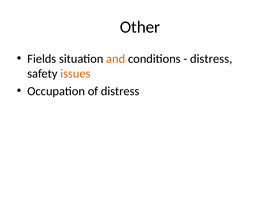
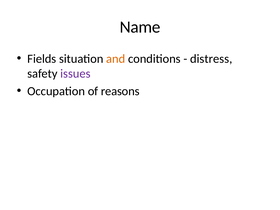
Other: Other -> Name
issues colour: orange -> purple
of distress: distress -> reasons
